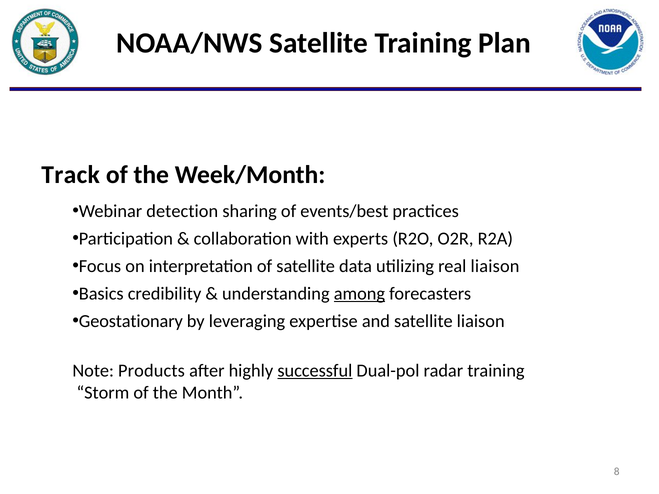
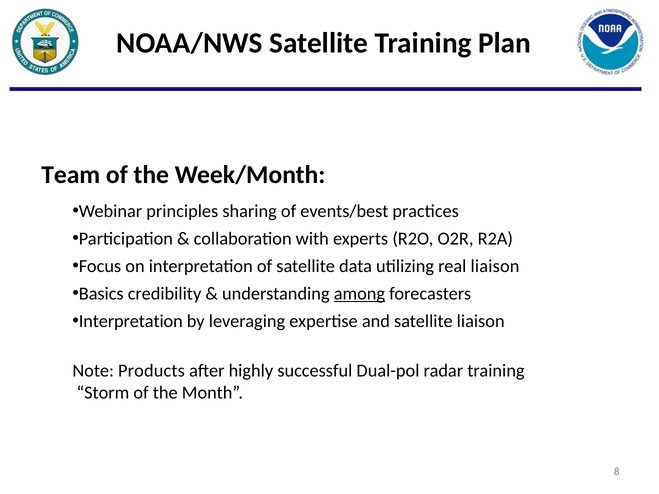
Track: Track -> Team
detection: detection -> principles
Geostationary at (131, 321): Geostationary -> Interpretation
successful underline: present -> none
